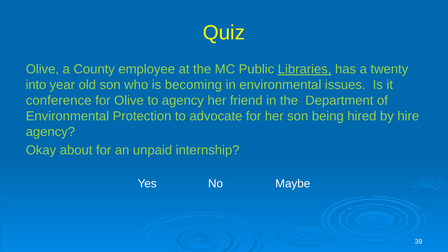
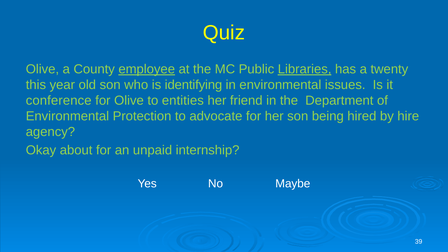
employee underline: none -> present
into: into -> this
becoming: becoming -> identifying
to agency: agency -> entities
